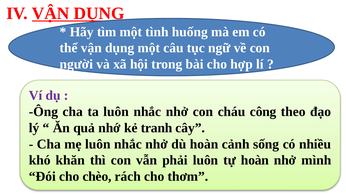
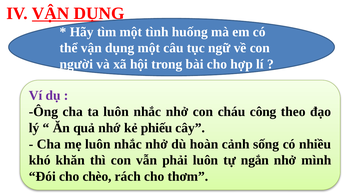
tranh: tranh -> phiếu
tự hoàn: hoàn -> ngắn
